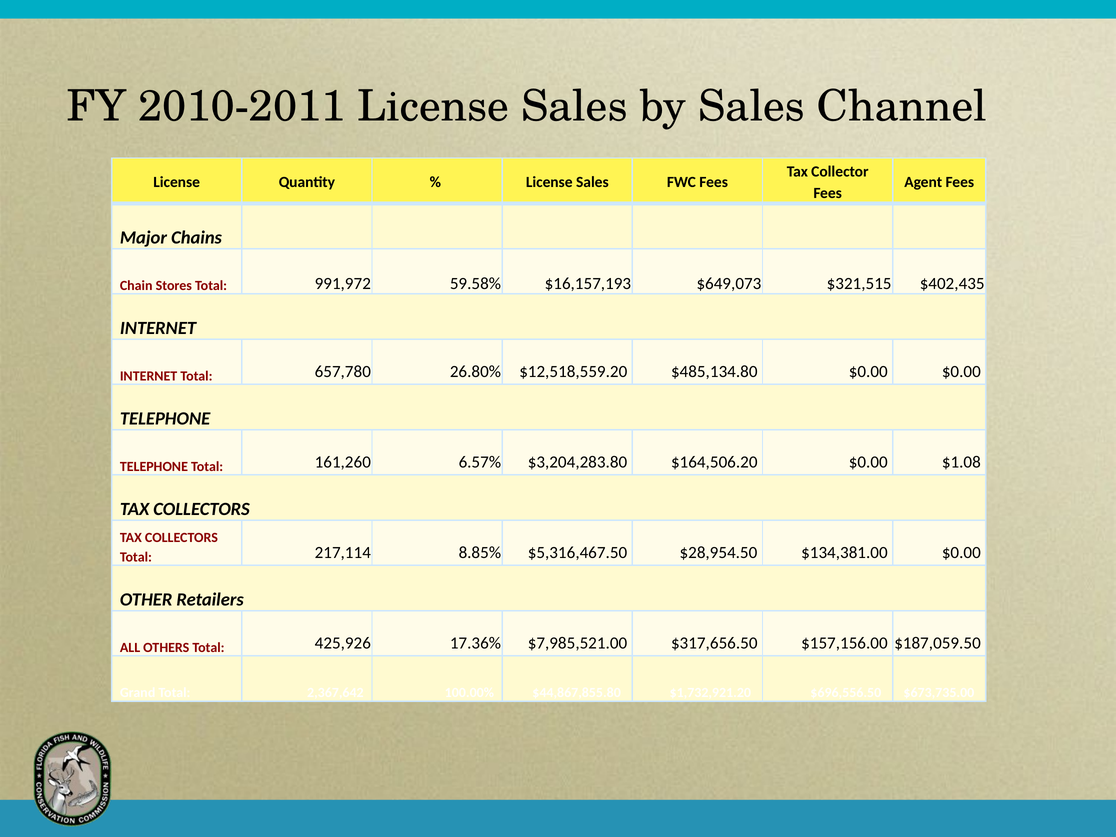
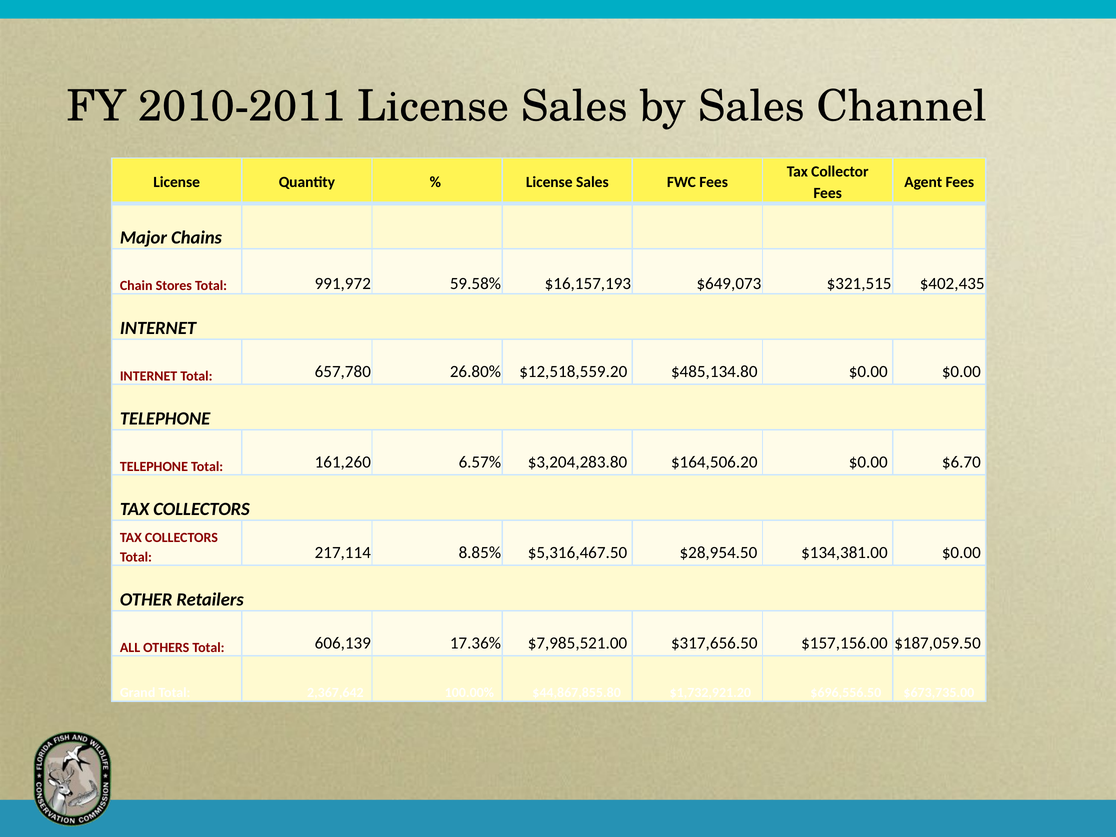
$1.08: $1.08 -> $6.70
425,926: 425,926 -> 606,139
